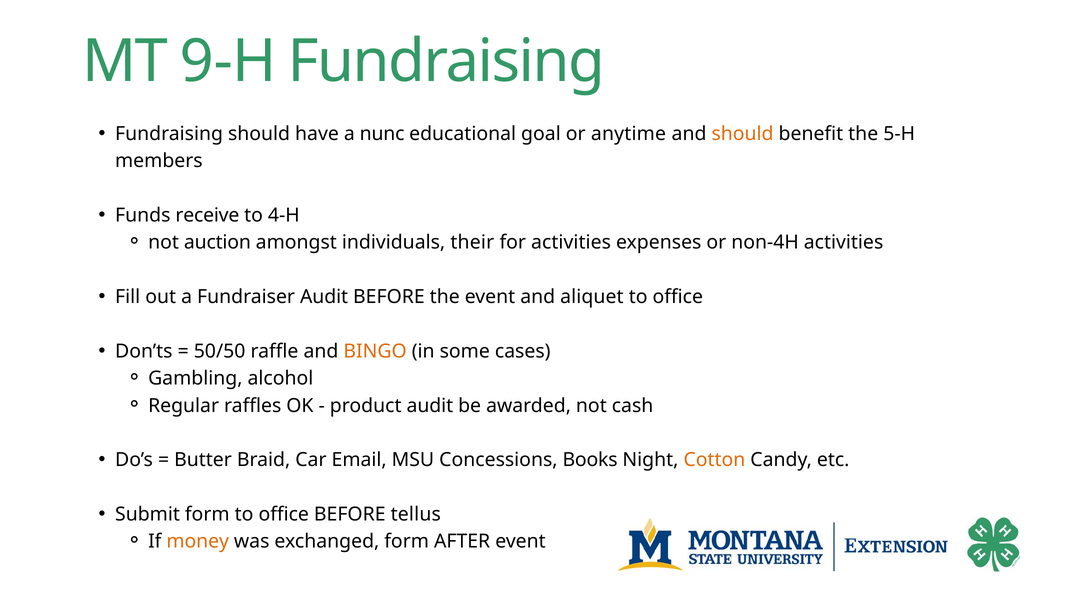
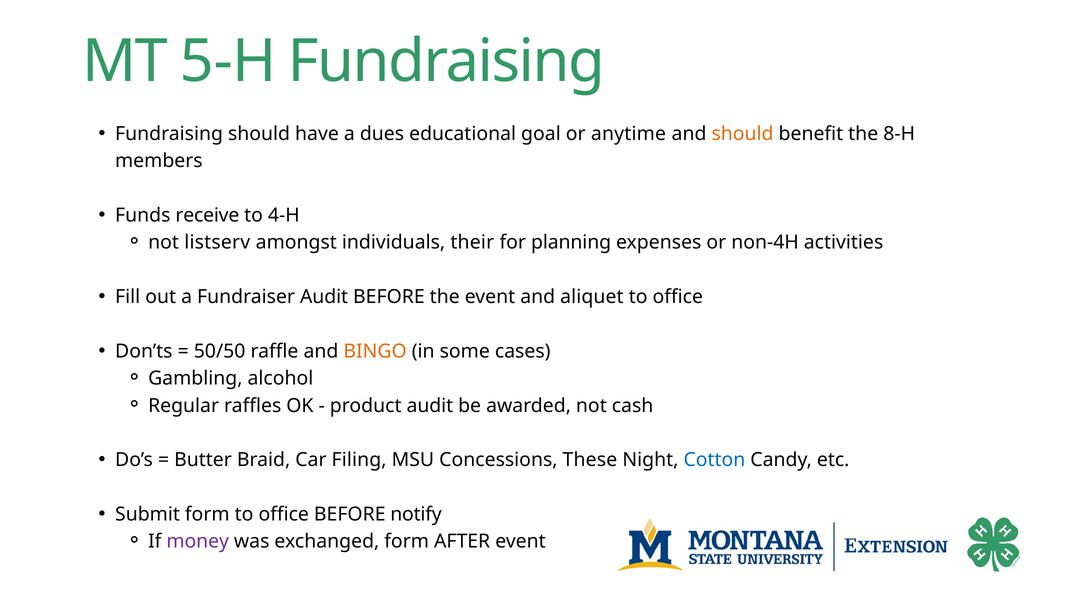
9-H: 9-H -> 5-H
nunc: nunc -> dues
5-H: 5-H -> 8-H
auction: auction -> listserv
for activities: activities -> planning
Email: Email -> Filing
Books: Books -> These
Cotton colour: orange -> blue
tellus: tellus -> notify
money colour: orange -> purple
